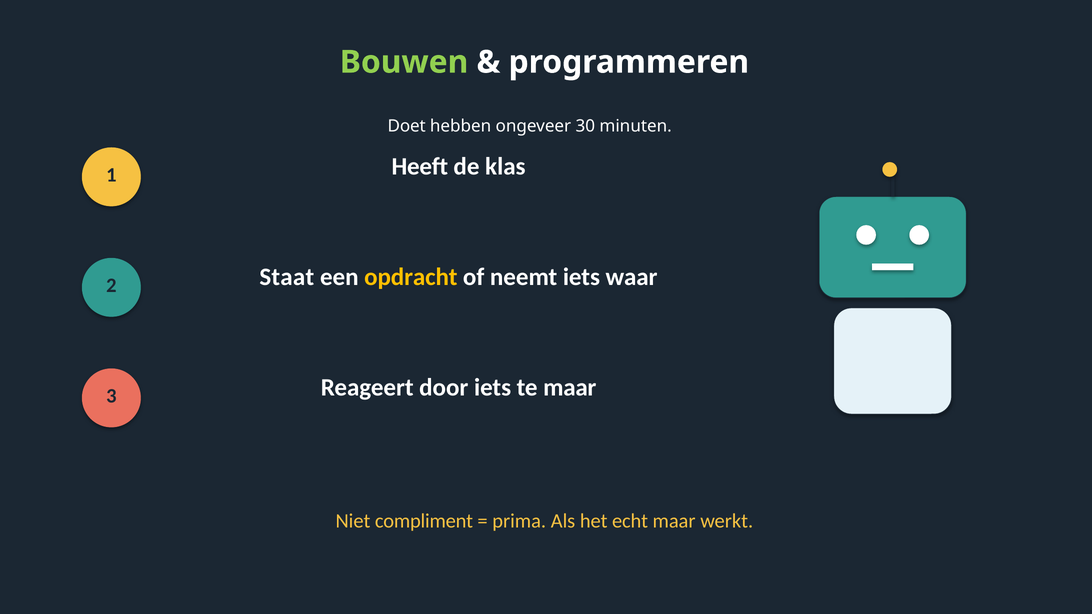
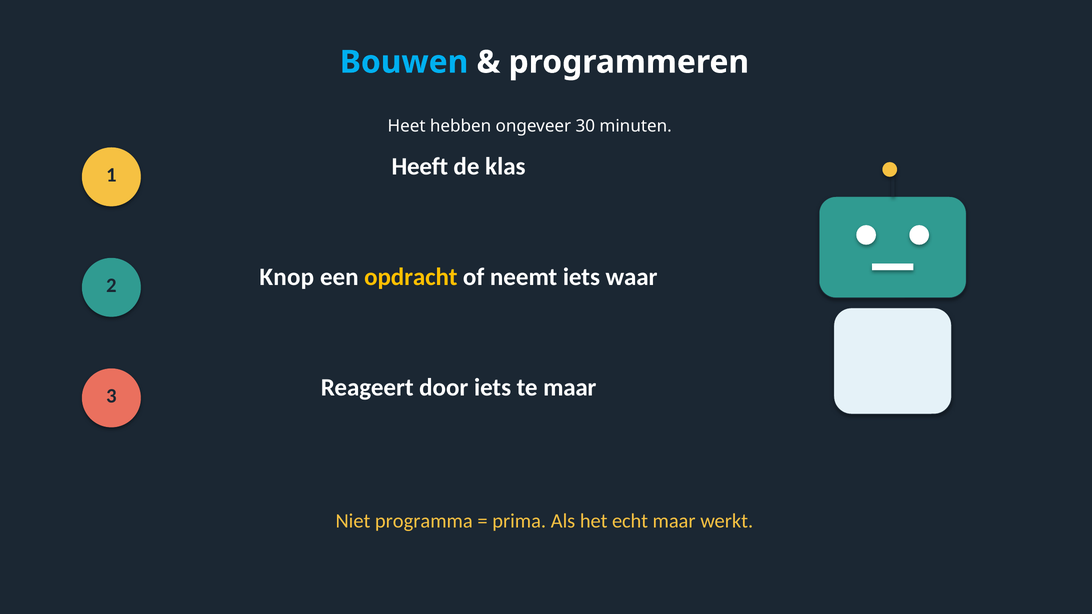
Bouwen colour: light green -> light blue
Doet: Doet -> Heet
Staat: Staat -> Knop
compliment: compliment -> programma
